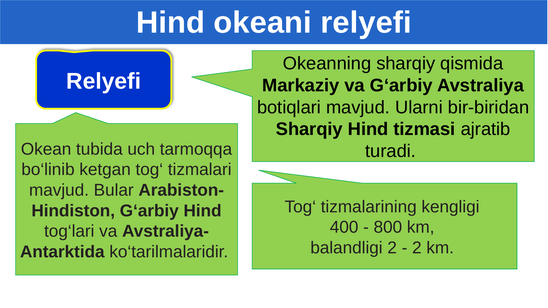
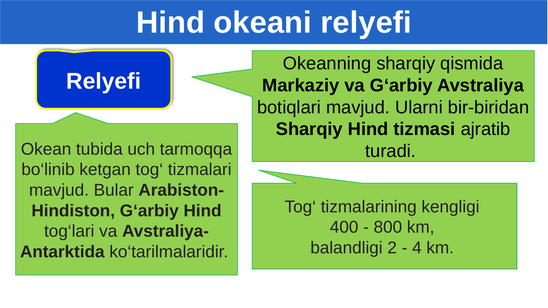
2 at (417, 248): 2 -> 4
